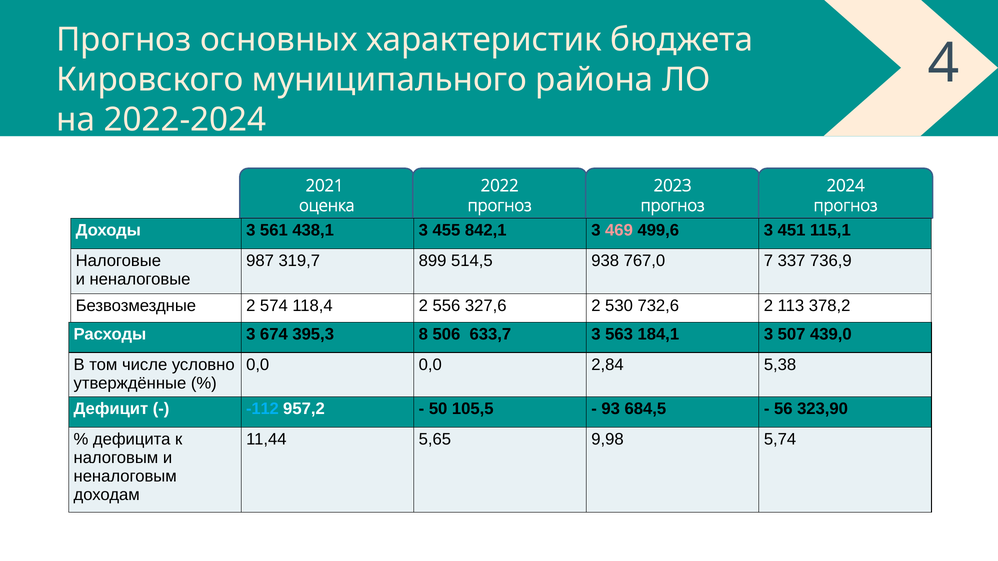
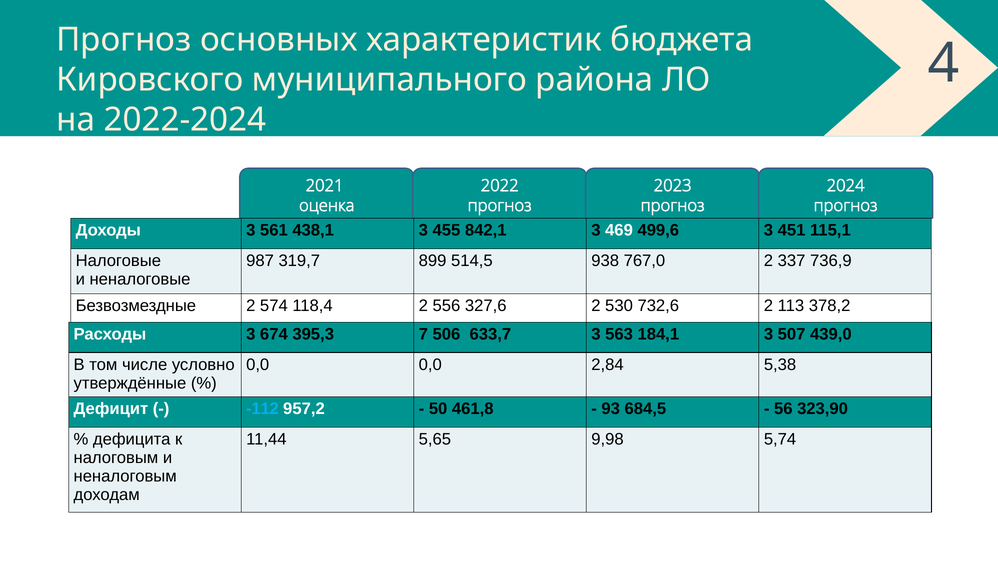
469 colour: pink -> white
767,0 7: 7 -> 2
8: 8 -> 7
105,5: 105,5 -> 461,8
